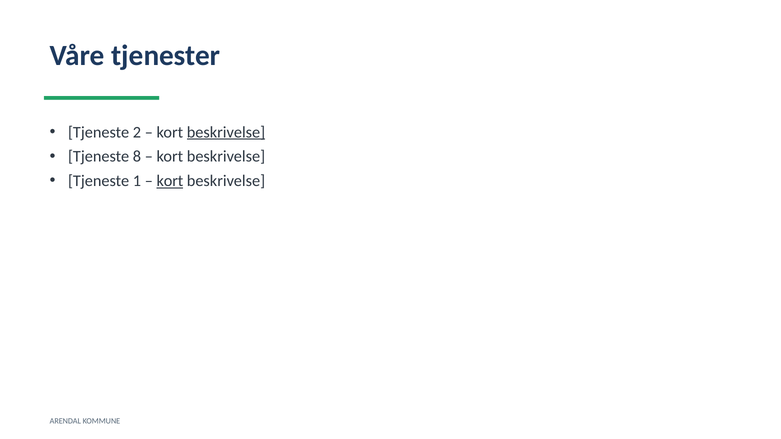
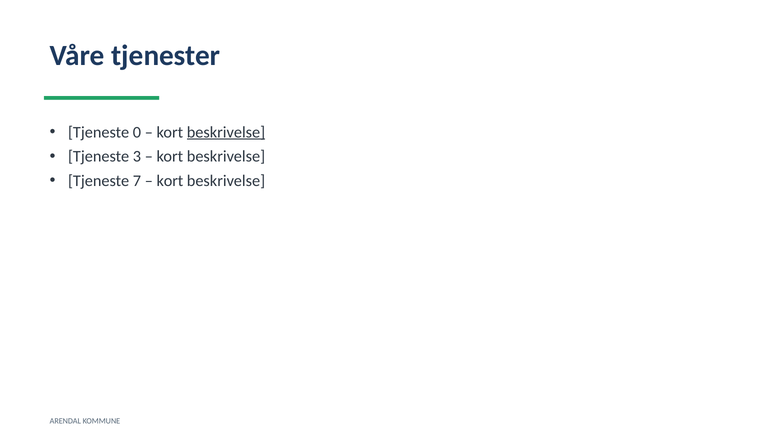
2: 2 -> 0
8: 8 -> 3
1: 1 -> 7
kort at (170, 181) underline: present -> none
